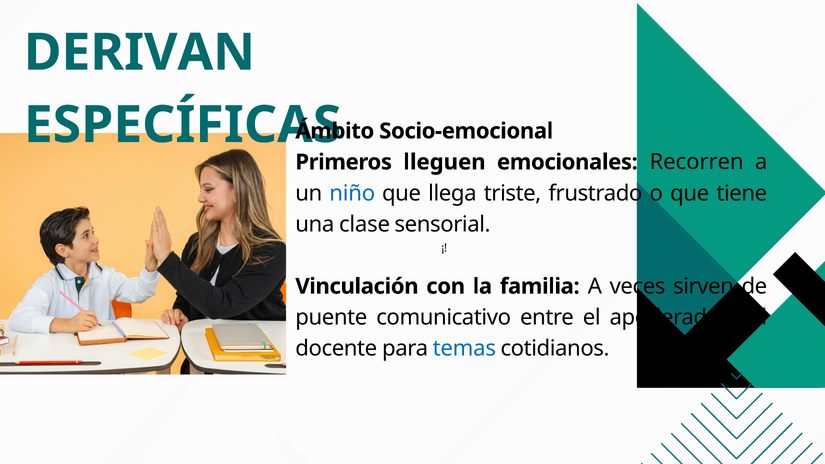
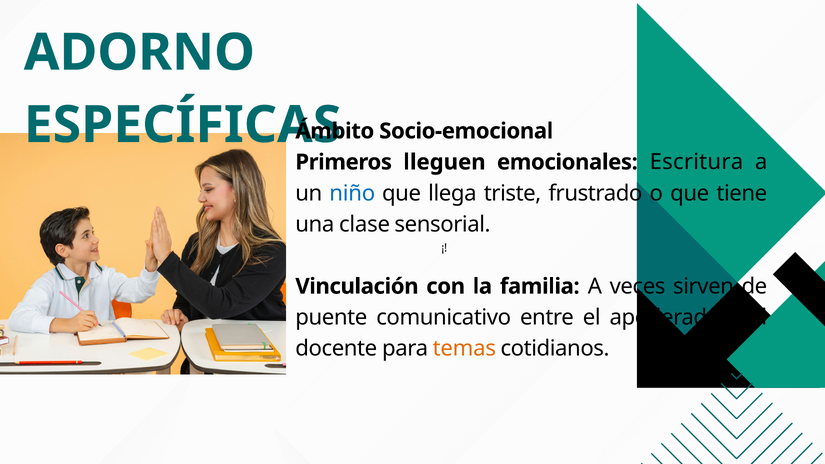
DERIVAN: DERIVAN -> ADORNO
Recorren: Recorren -> Escritura
temas colour: blue -> orange
